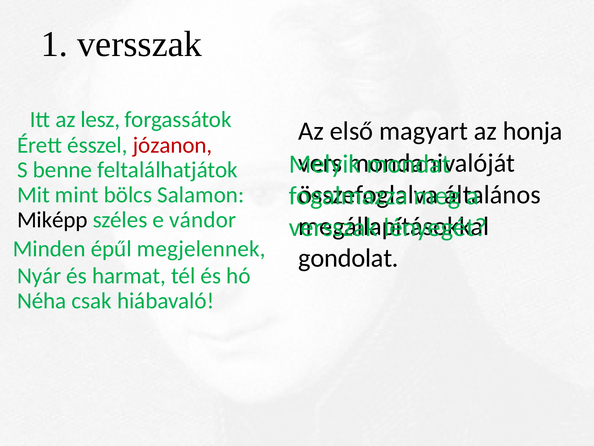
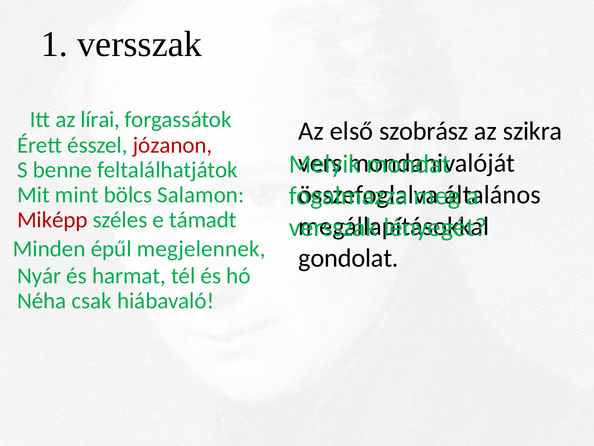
lesz: lesz -> lírai
magyart: magyart -> szobrász
honja: honja -> szikra
Miképp colour: black -> red
vándor: vándor -> támadt
